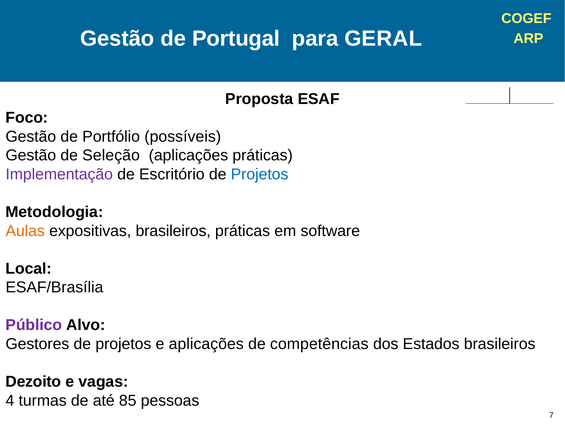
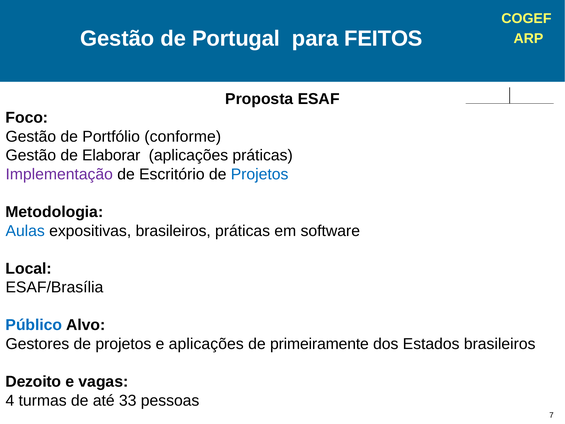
GERAL: GERAL -> FEITOS
possíveis: possíveis -> conforme
Seleção: Seleção -> Elaborar
Aulas colour: orange -> blue
Público colour: purple -> blue
competências: competências -> primeiramente
85: 85 -> 33
